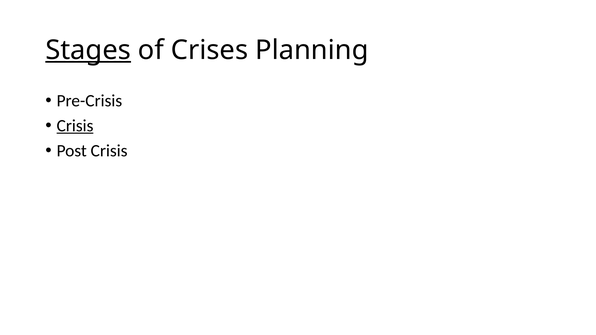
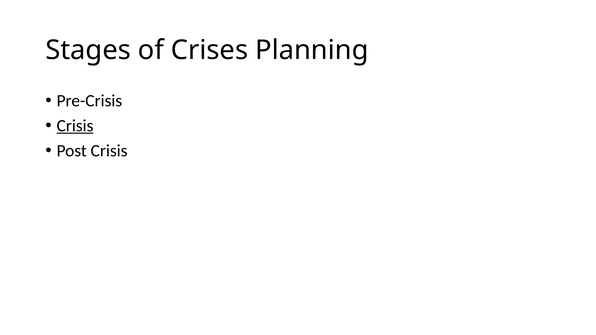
Stages underline: present -> none
